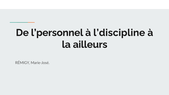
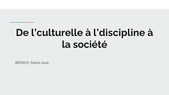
l’personnel: l’personnel -> l’culturelle
ailleurs: ailleurs -> société
